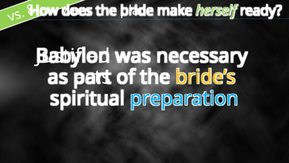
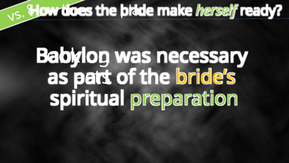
wear: wear -> linen
Justified: Justified -> Looking
preparation colour: light blue -> light green
